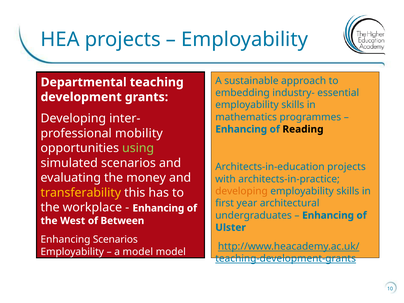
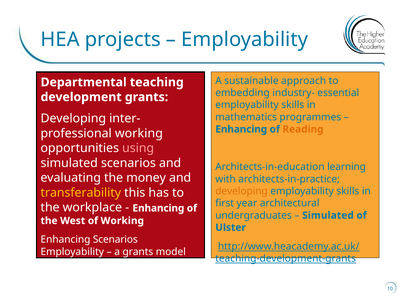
Reading colour: black -> orange
mobility at (139, 133): mobility -> working
using colour: light green -> pink
Architects-in-education projects: projects -> learning
Enhancing at (328, 215): Enhancing -> Simulated
of Between: Between -> Working
a model: model -> grants
